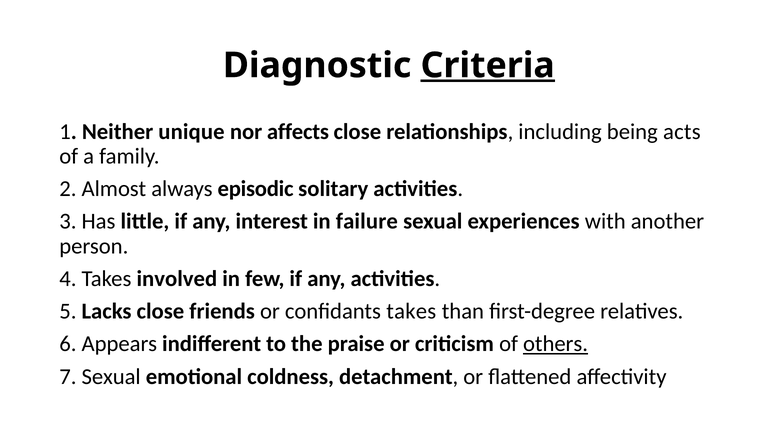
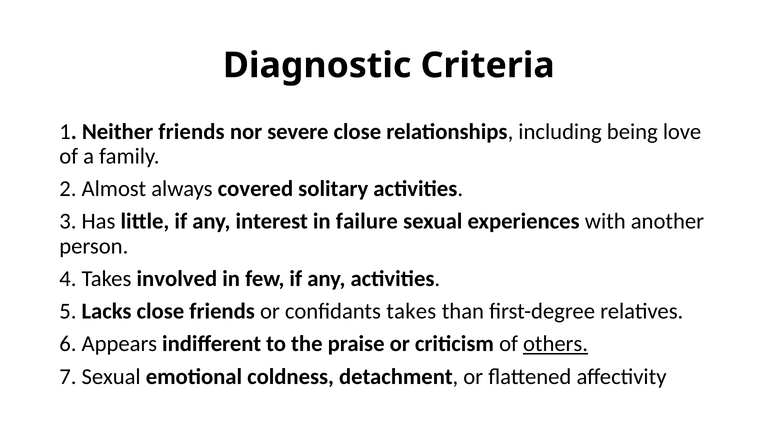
Criteria underline: present -> none
Neither unique: unique -> friends
affects: affects -> severe
acts: acts -> love
episodic: episodic -> covered
